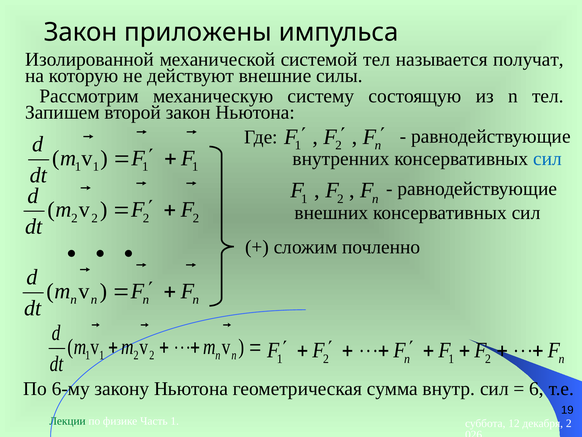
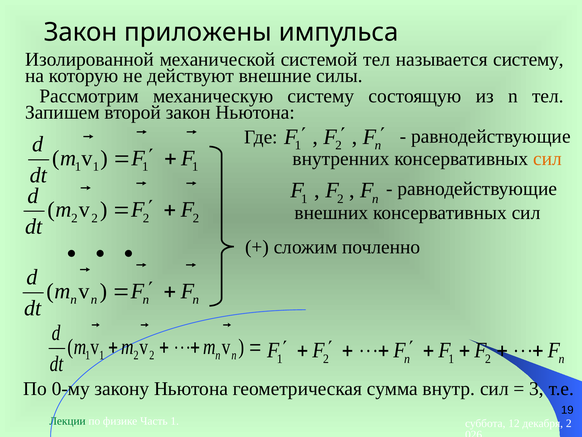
называется получат: получат -> систему
сил at (547, 158) colour: blue -> orange
6-му: 6-му -> 0-му
6: 6 -> 3
